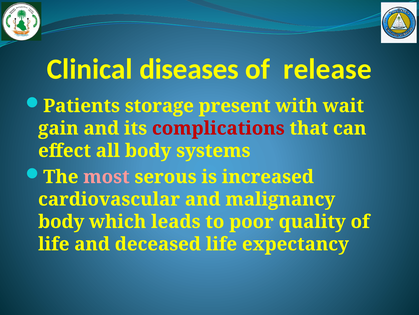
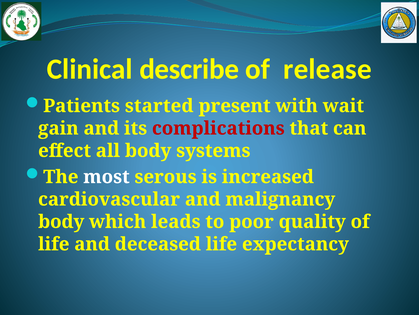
diseases: diseases -> describe
storage: storage -> started
most colour: pink -> white
